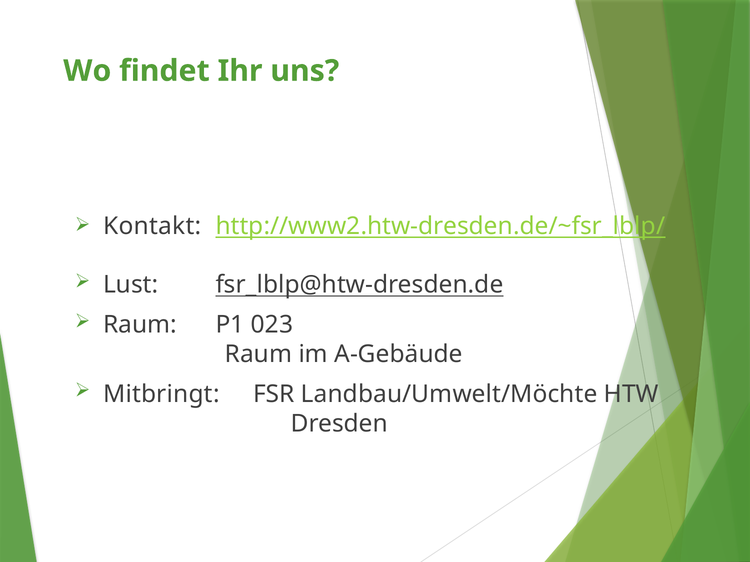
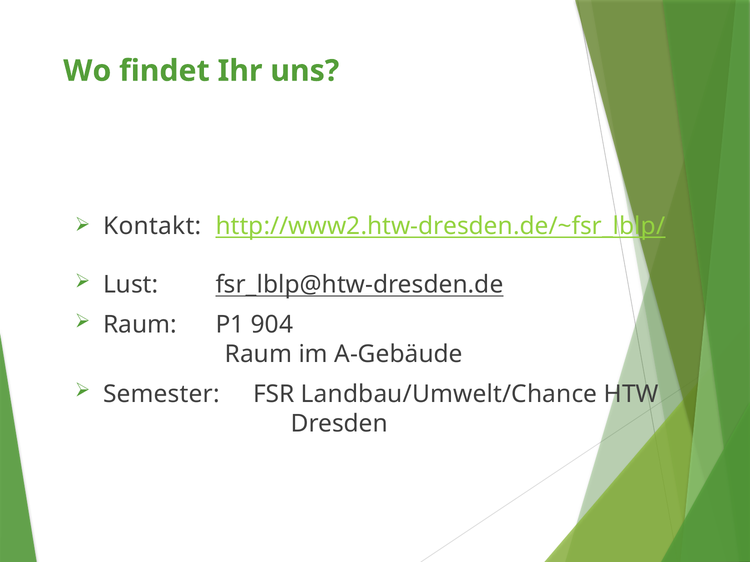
023: 023 -> 904
Mitbringt: Mitbringt -> Semester
Landbau/Umwelt/Möchte: Landbau/Umwelt/Möchte -> Landbau/Umwelt/Chance
